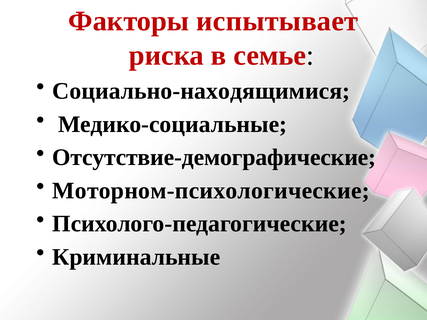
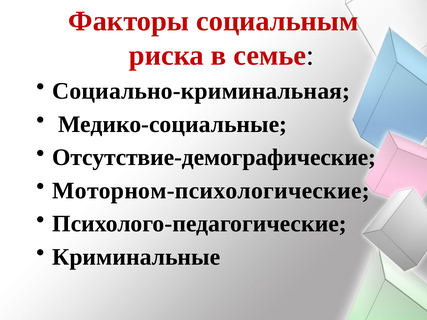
испытывает: испытывает -> социальным
Социально-находящимися: Социально-находящимися -> Социально-криминальная
